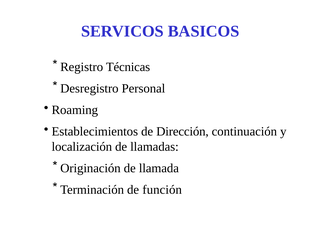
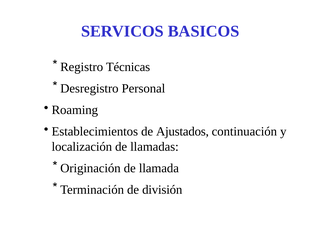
Dirección: Dirección -> Ajustados
función: función -> división
